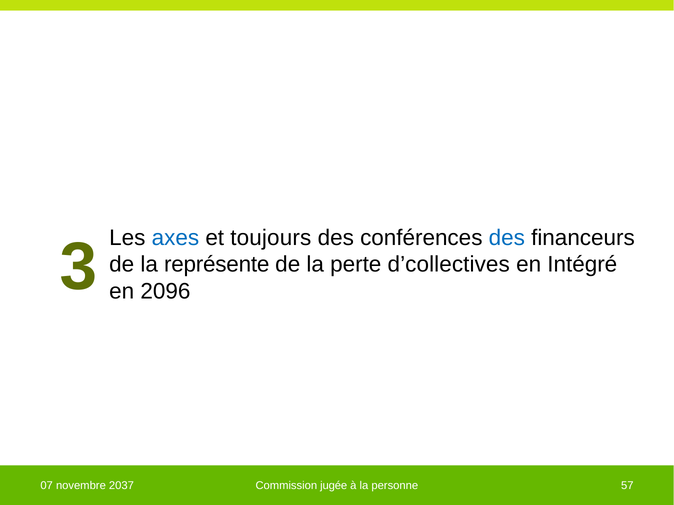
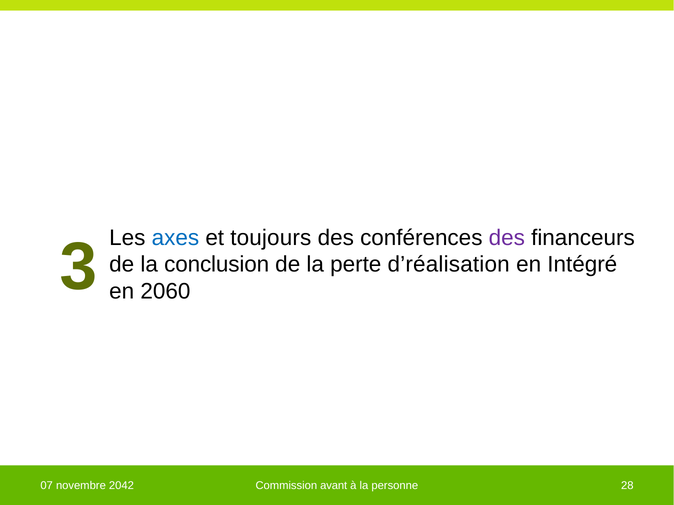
des at (507, 238) colour: blue -> purple
représente: représente -> conclusion
d’collectives: d’collectives -> d’réalisation
2096: 2096 -> 2060
2037: 2037 -> 2042
jugée: jugée -> avant
57: 57 -> 28
